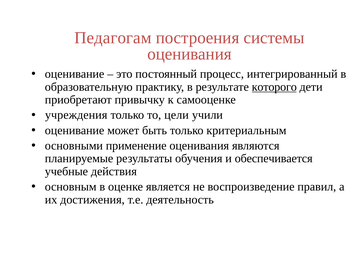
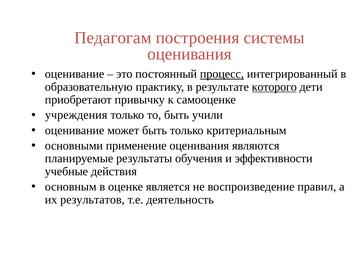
процесс underline: none -> present
то цели: цели -> быть
обеспечивается: обеспечивается -> эффективности
достижения: достижения -> результатов
